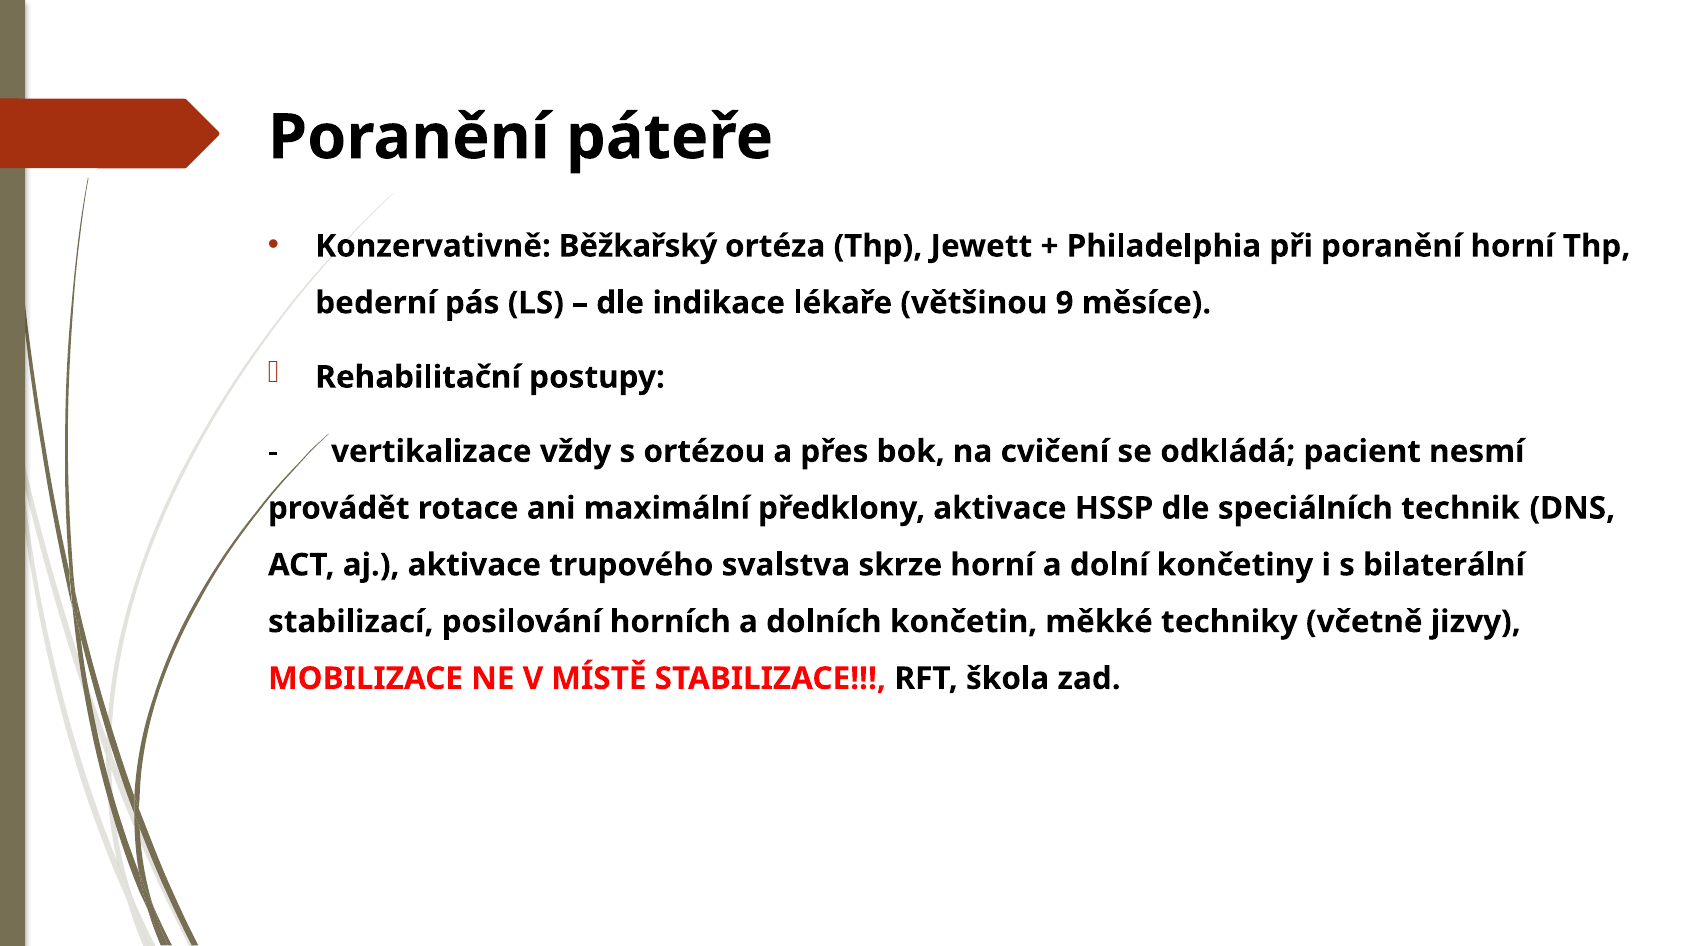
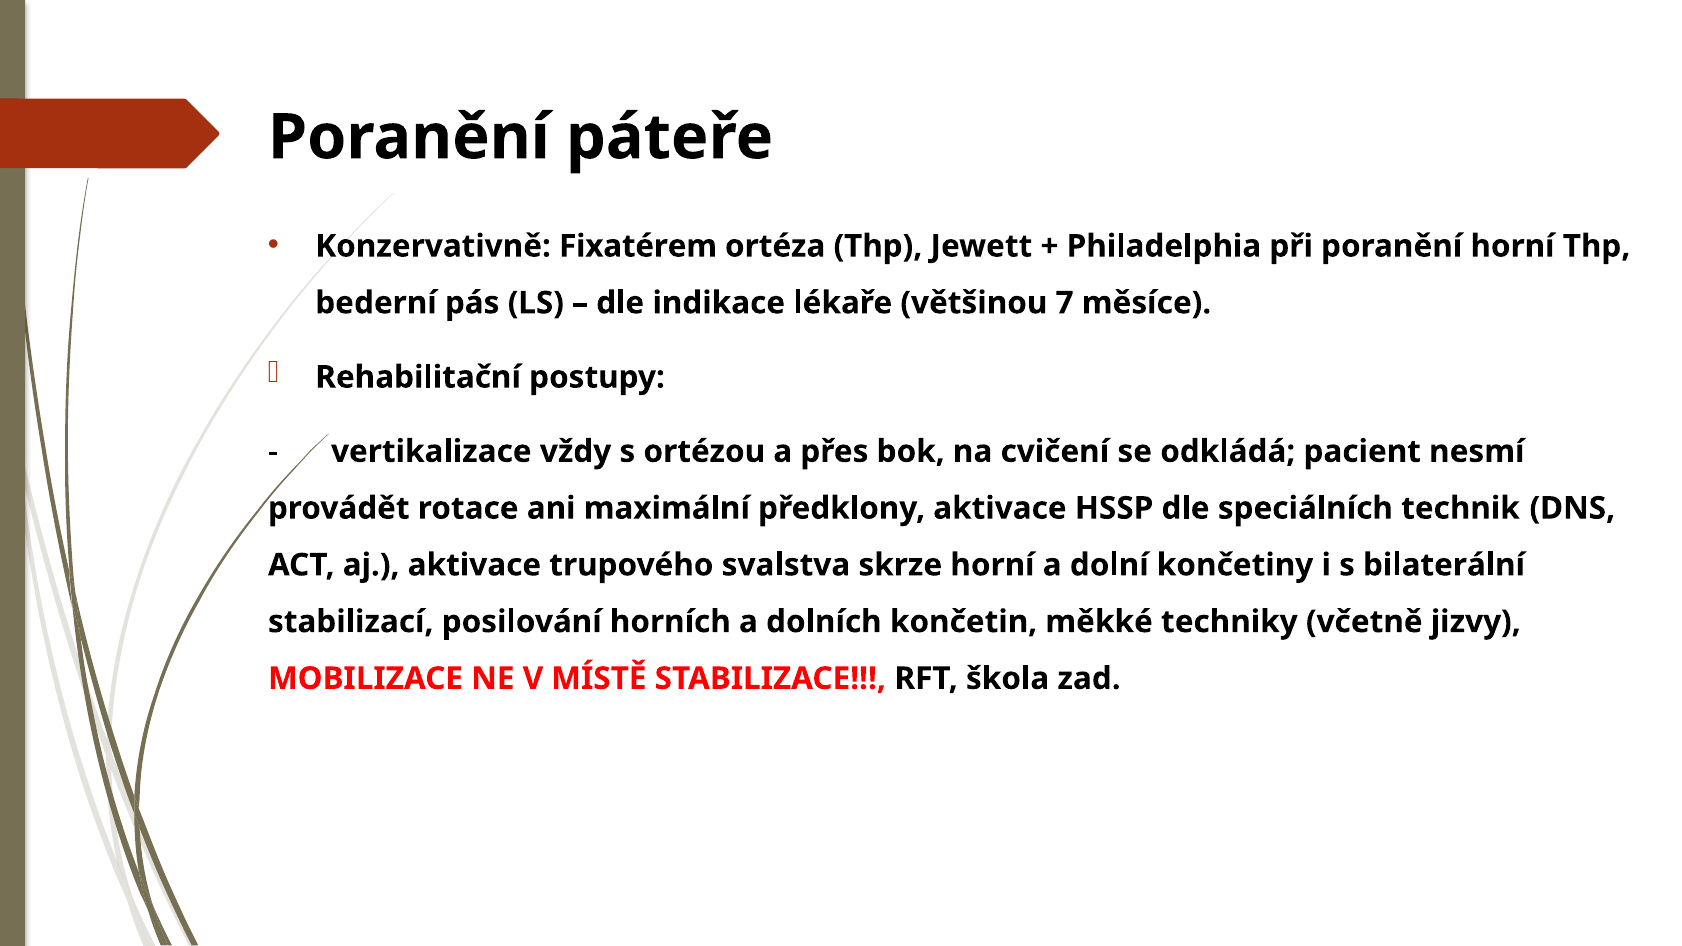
Běžkařský: Běžkařský -> Fixatérem
9: 9 -> 7
